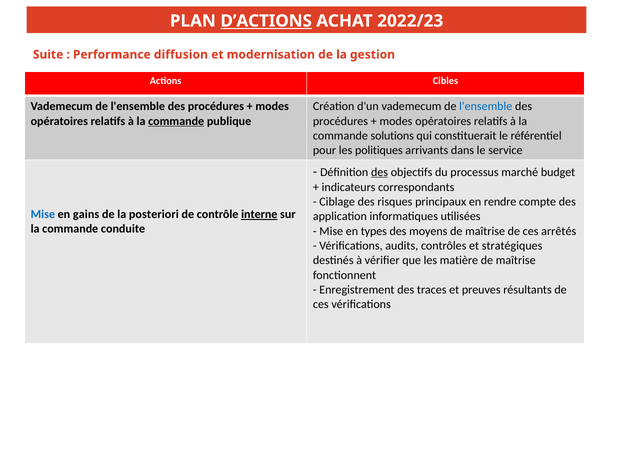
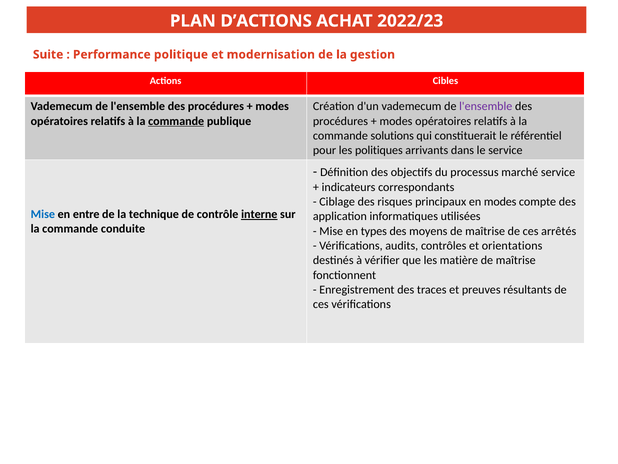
D’ACTIONS underline: present -> none
diffusion: diffusion -> politique
l'ensemble at (486, 106) colour: blue -> purple
des at (379, 172) underline: present -> none
marché budget: budget -> service
en rendre: rendre -> modes
gains: gains -> entre
posteriori: posteriori -> technique
stratégiques: stratégiques -> orientations
